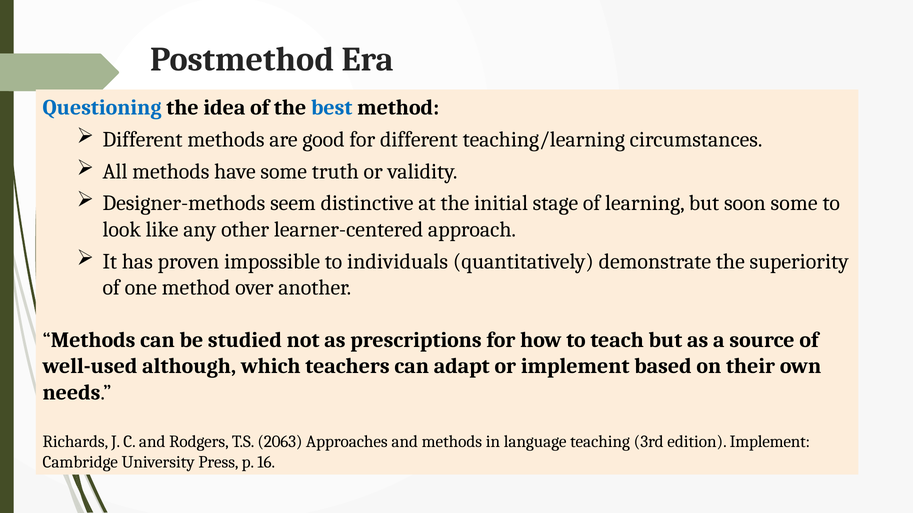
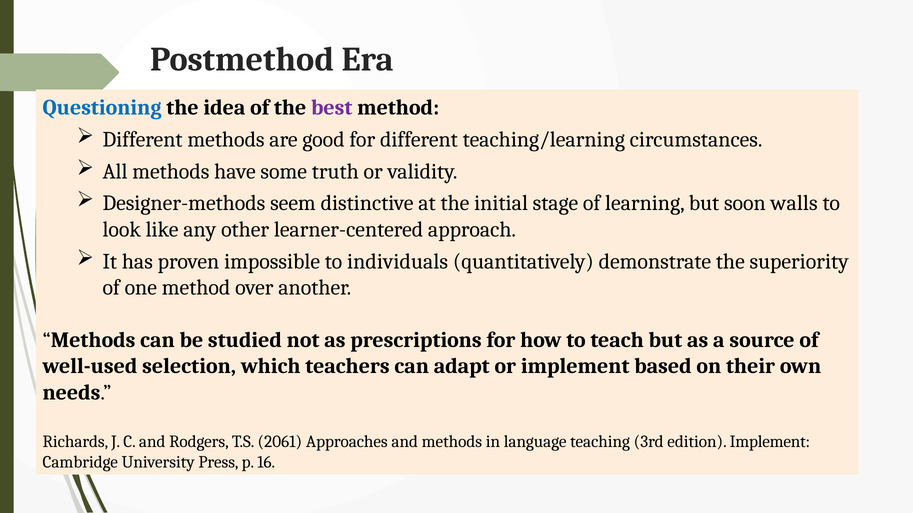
best colour: blue -> purple
soon some: some -> walls
although: although -> selection
2063: 2063 -> 2061
